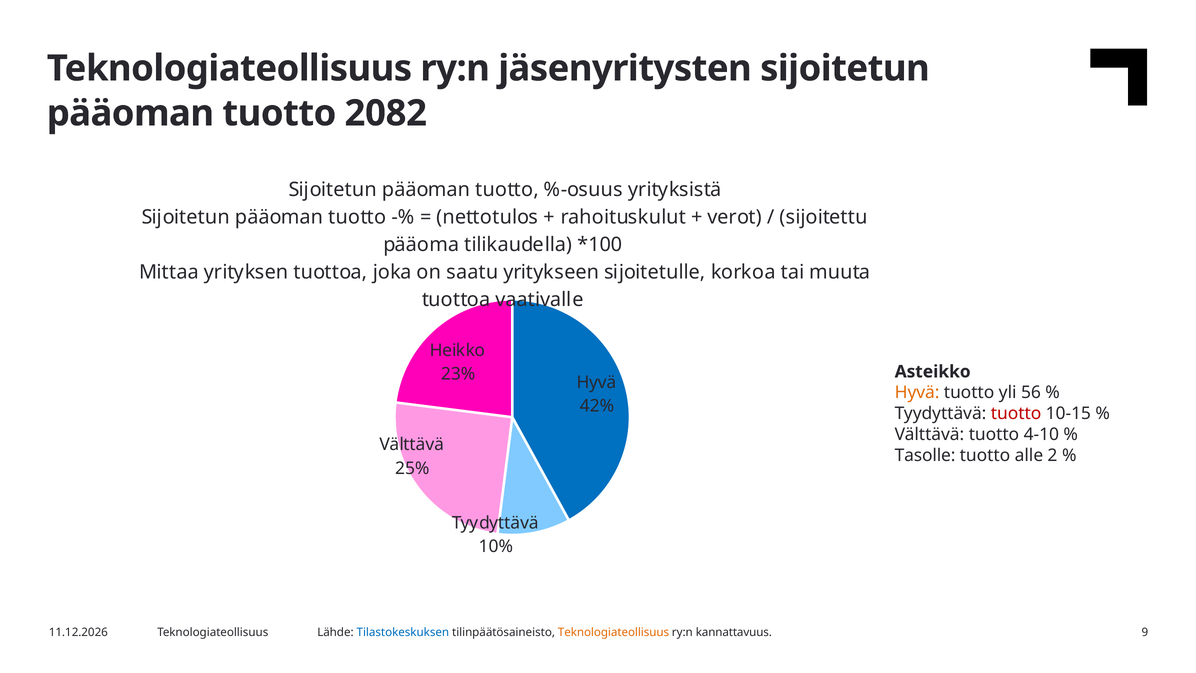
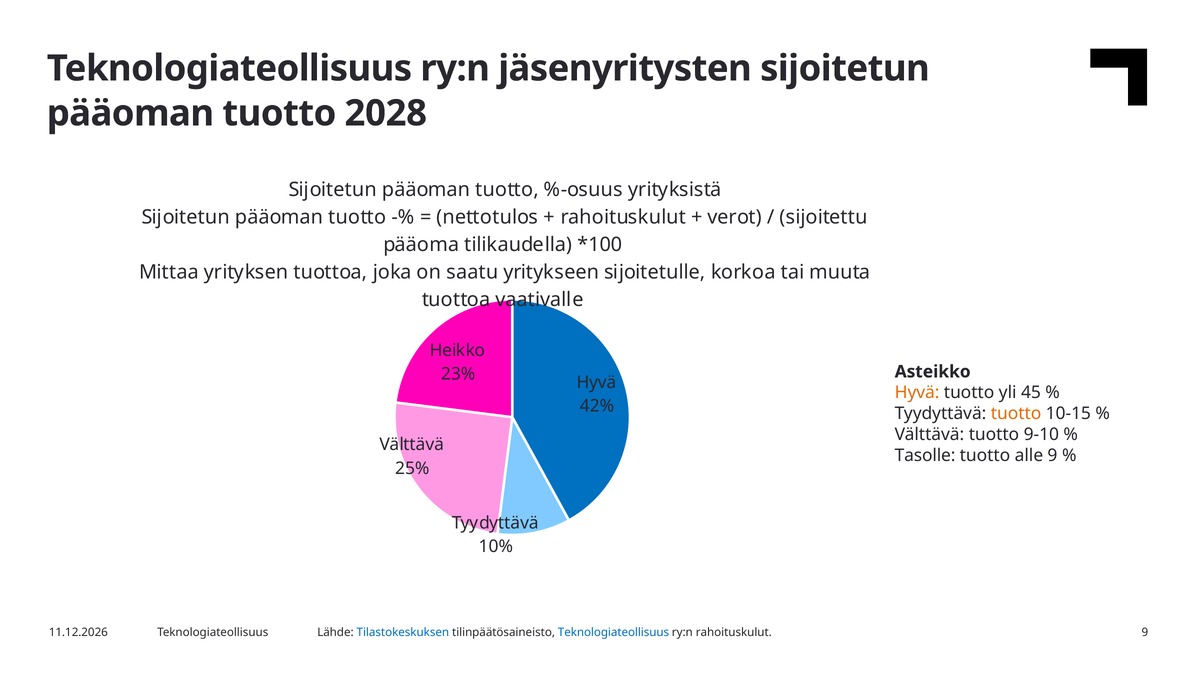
2082: 2082 -> 2028
56: 56 -> 45
tuotto at (1016, 413) colour: red -> orange
4-10: 4-10 -> 9-10
alle 2: 2 -> 9
Teknologiateollisuus at (613, 632) colour: orange -> blue
ry:n kannattavuus: kannattavuus -> rahoituskulut
